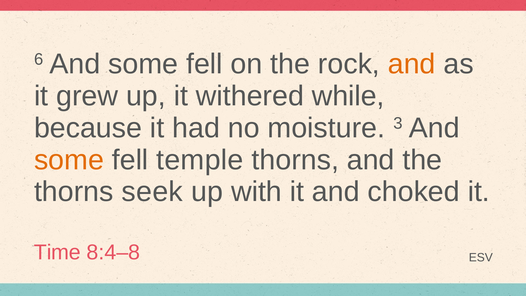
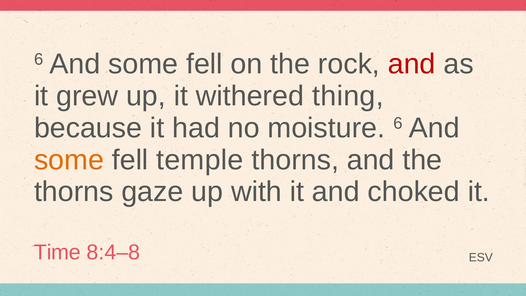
and at (412, 64) colour: orange -> red
while: while -> thing
moisture 3: 3 -> 6
seek: seek -> gaze
